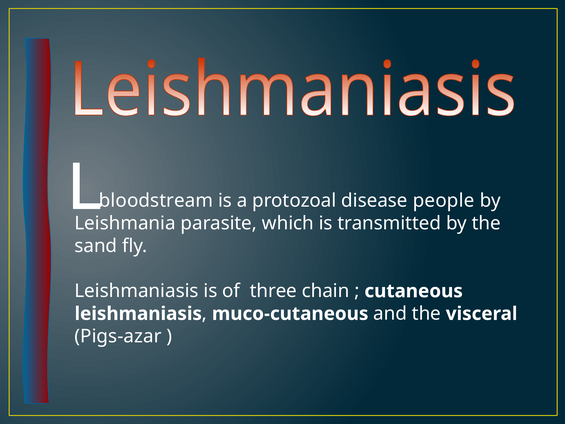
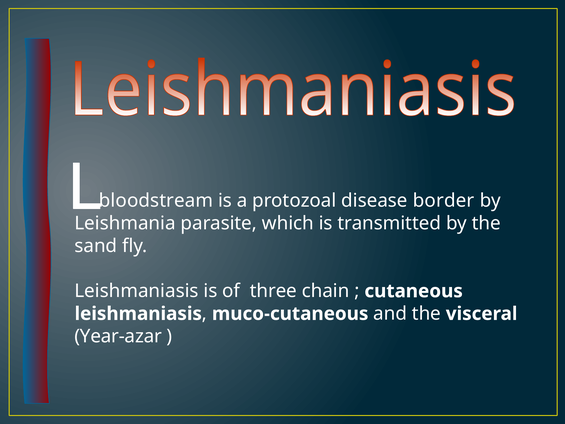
people: people -> border
Pigs-azar: Pigs-azar -> Year-azar
